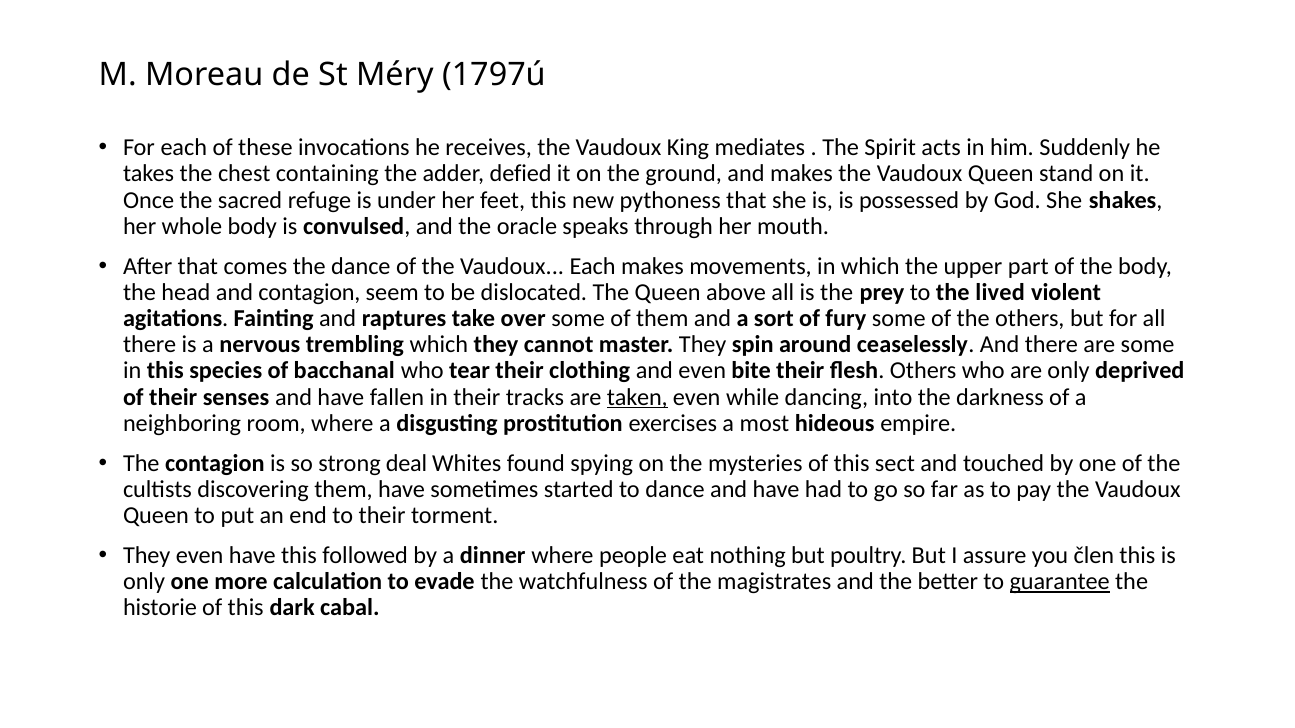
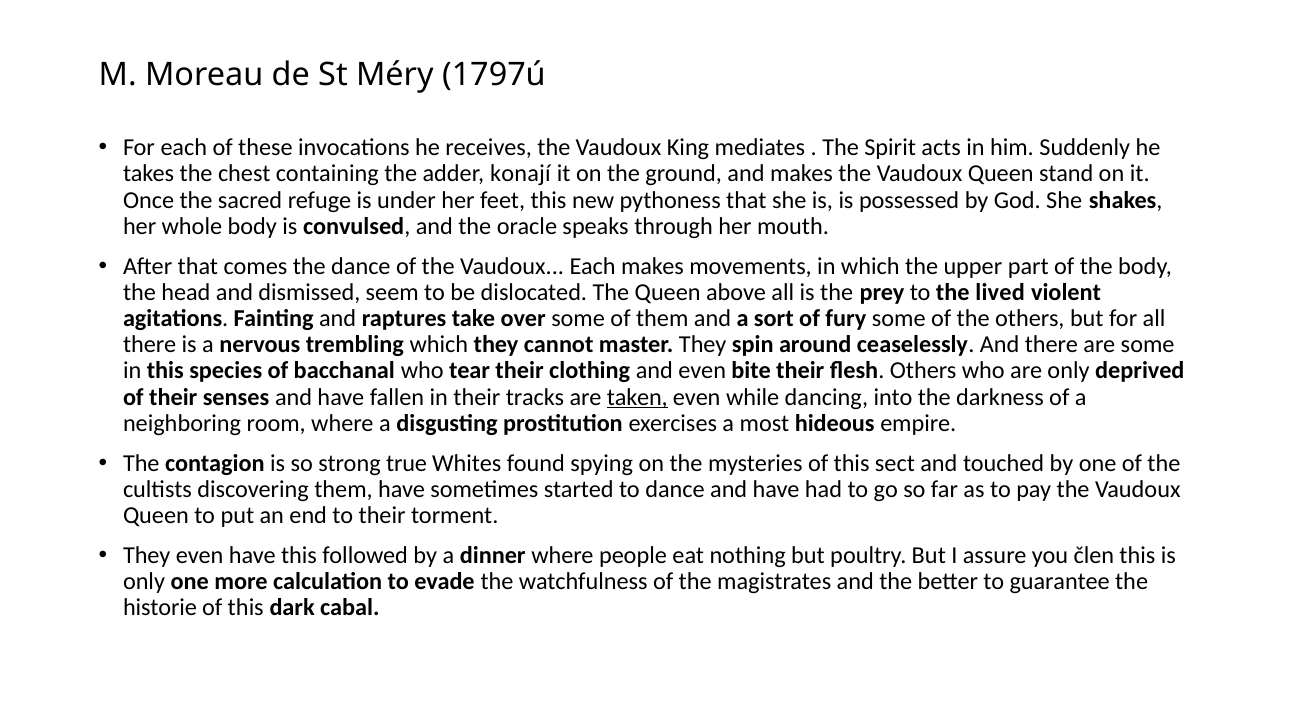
defied: defied -> konají
and contagion: contagion -> dismissed
deal: deal -> true
guarantee underline: present -> none
